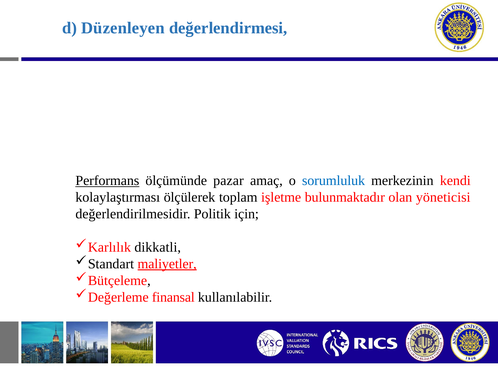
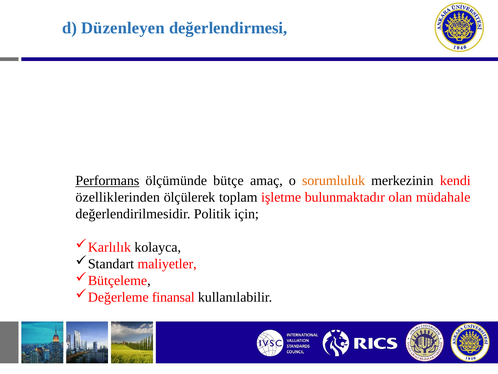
pazar: pazar -> bütçe
sorumluluk colour: blue -> orange
kolaylaştırması: kolaylaştırması -> özelliklerinden
yöneticisi: yöneticisi -> müdahale
dikkatli: dikkatli -> kolayca
maliyetler underline: present -> none
